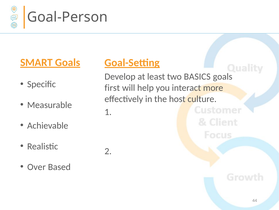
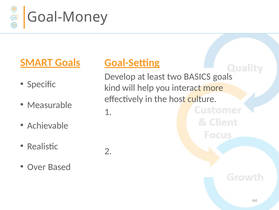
Goal-Person: Goal-Person -> Goal-Money
first: first -> kind
